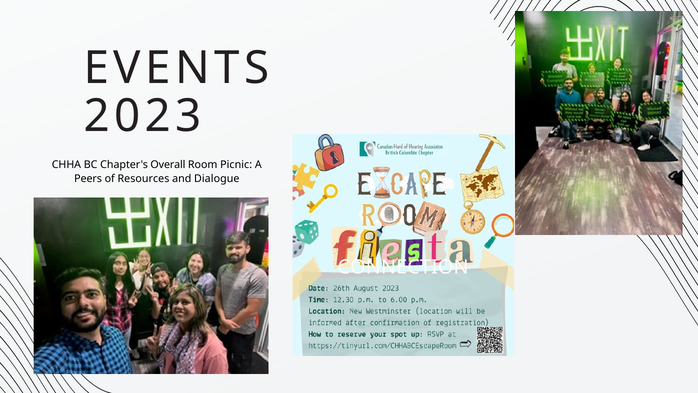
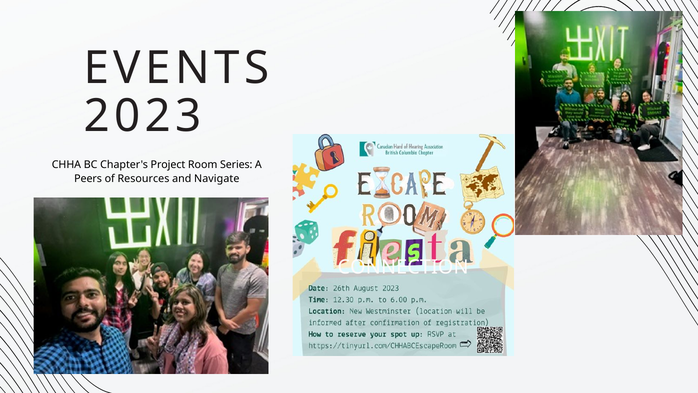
Overall: Overall -> Project
Picnic: Picnic -> Series
Dialogue: Dialogue -> Navigate
